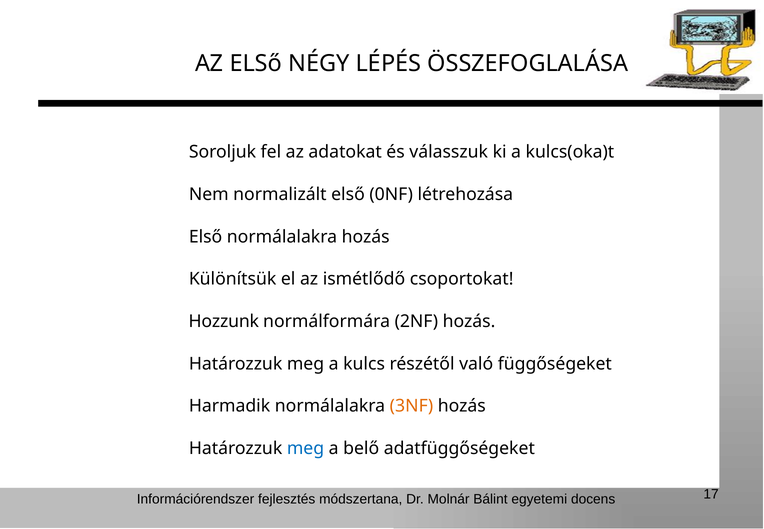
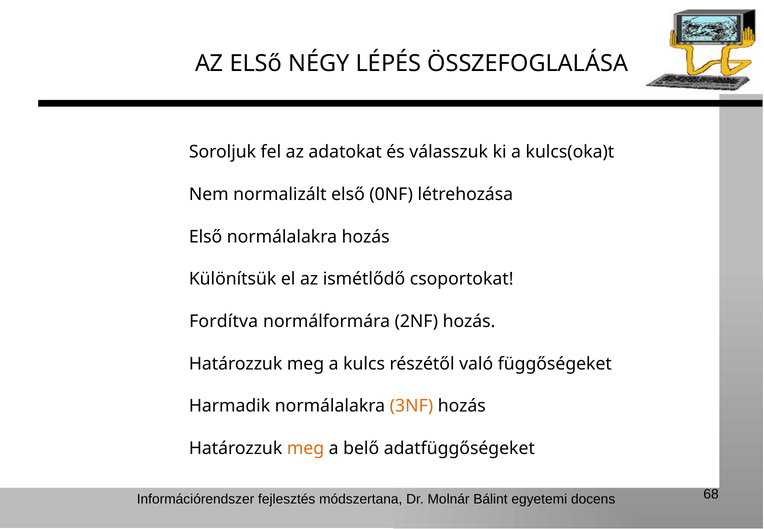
Hozzunk: Hozzunk -> Fordítva
meg at (306, 448) colour: blue -> orange
17: 17 -> 68
